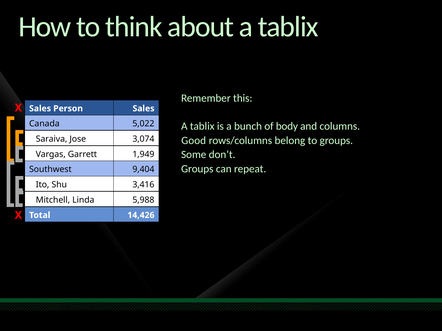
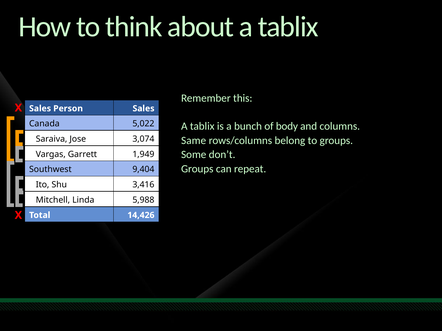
Good: Good -> Same
